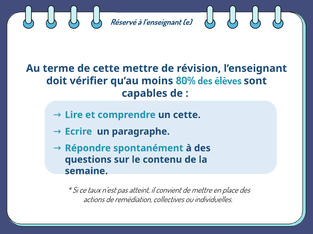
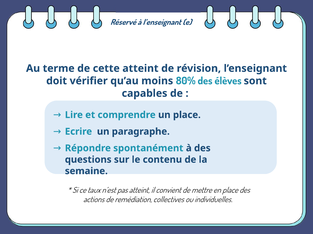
cette mettre: mettre -> atteint
un cette: cette -> place
